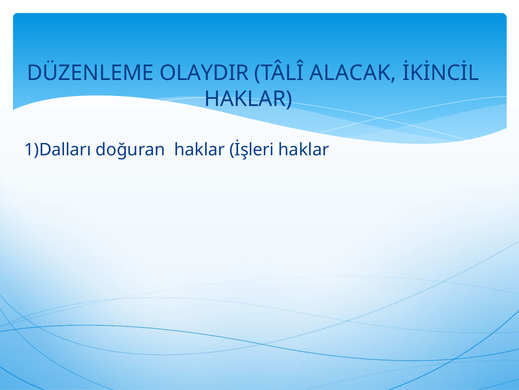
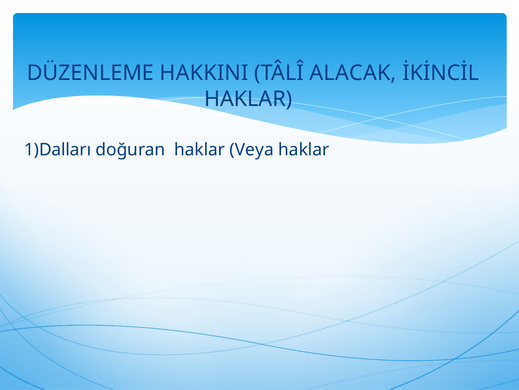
OLAYDIR: OLAYDIR -> HAKKINI
İşleri: İşleri -> Veya
